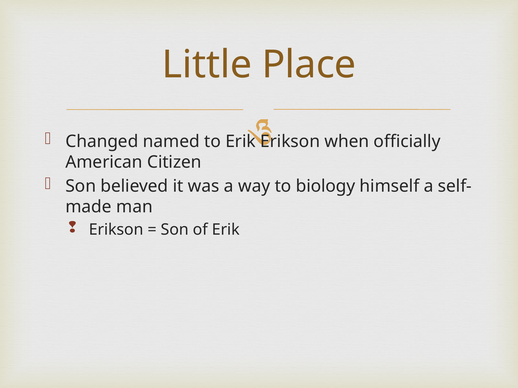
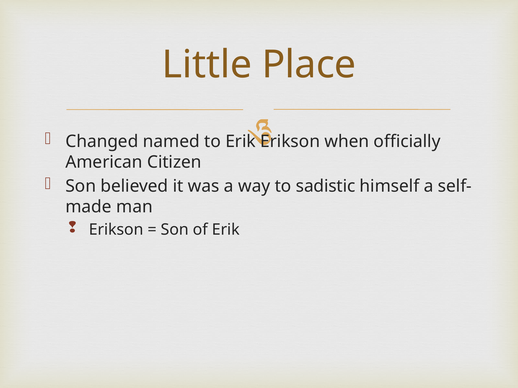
biology: biology -> sadistic
